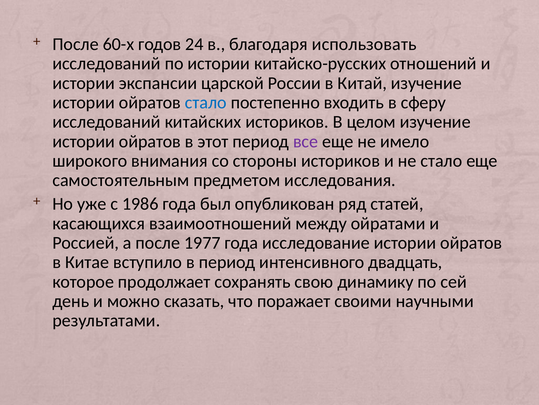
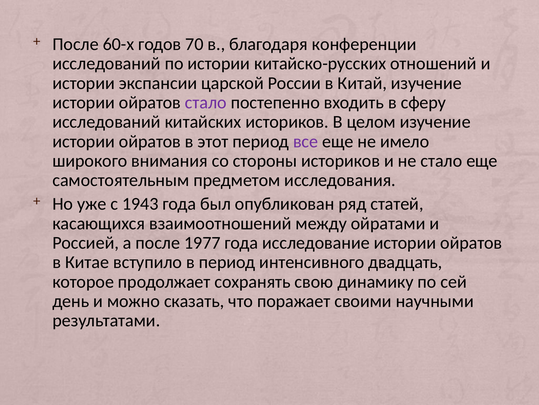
24: 24 -> 70
использовать: использовать -> конференции
стало at (206, 102) colour: blue -> purple
1986: 1986 -> 1943
